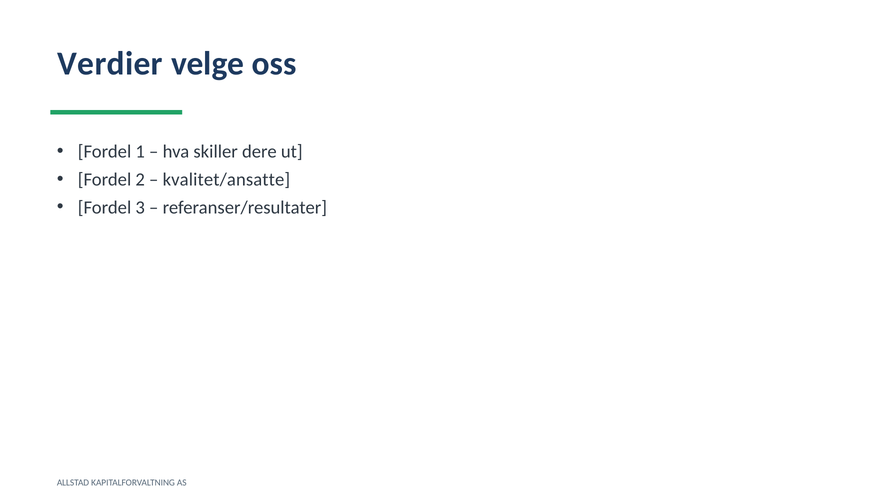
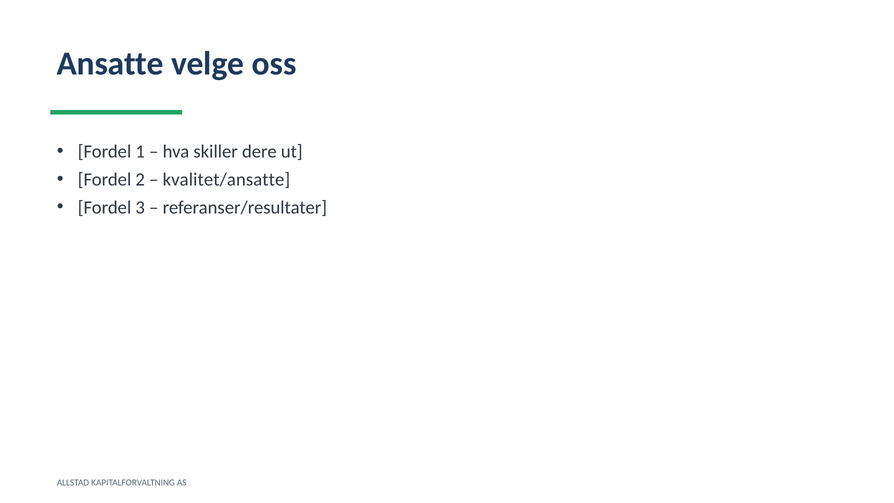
Verdier: Verdier -> Ansatte
